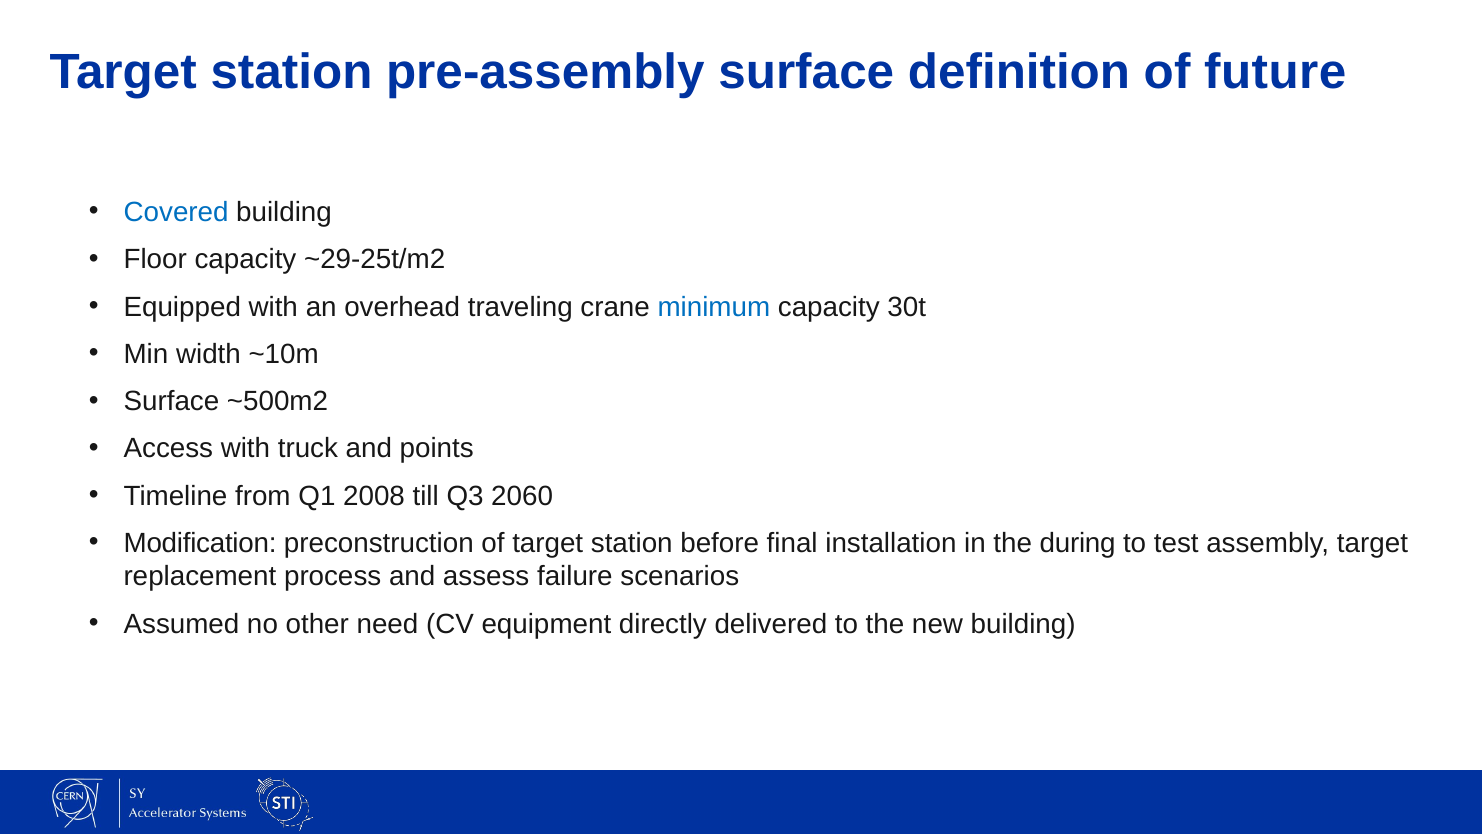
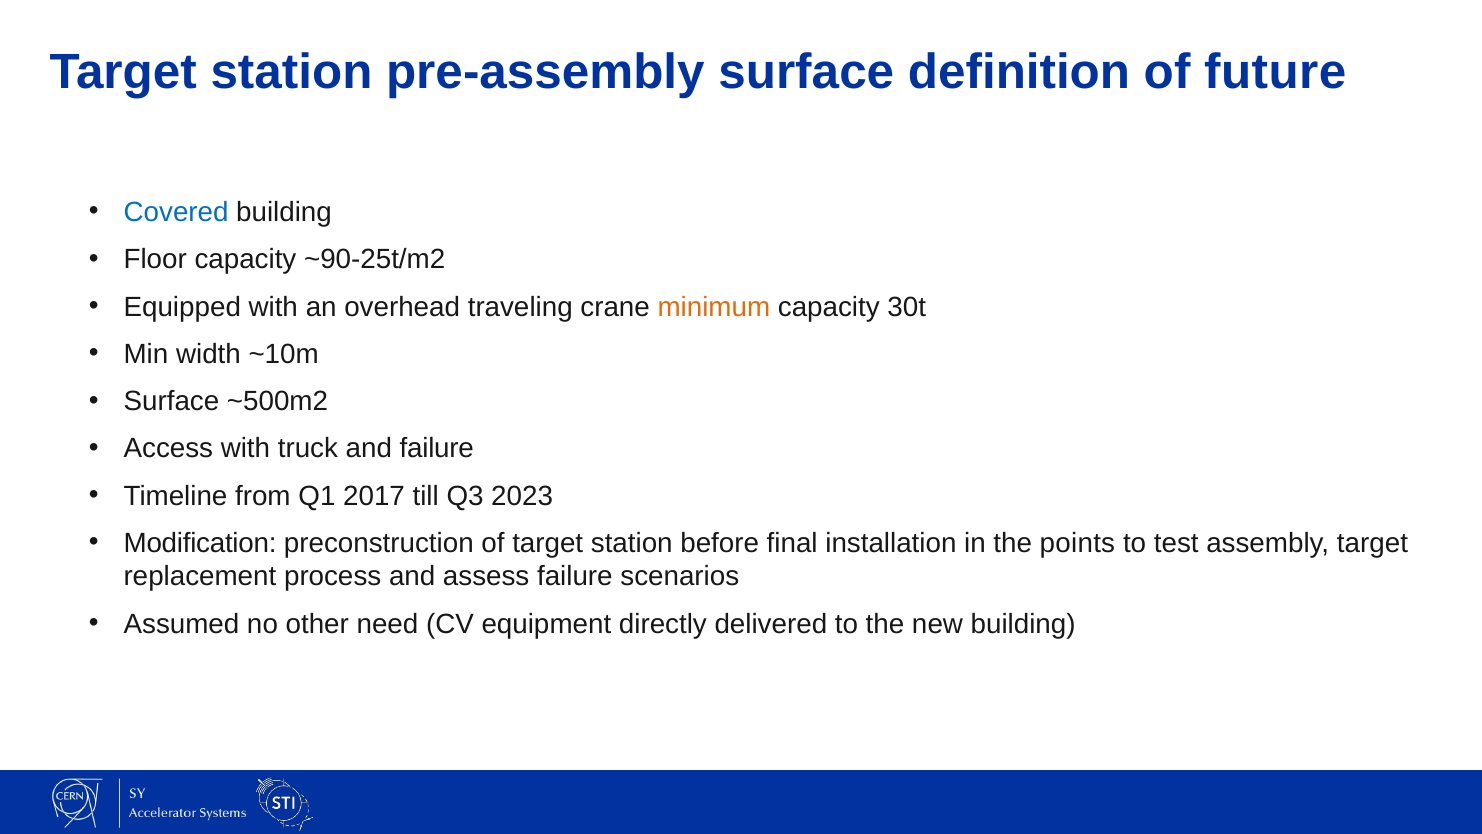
~29-25t/m2: ~29-25t/m2 -> ~90-25t/m2
minimum colour: blue -> orange
and points: points -> failure
2008: 2008 -> 2017
2060: 2060 -> 2023
during: during -> points
